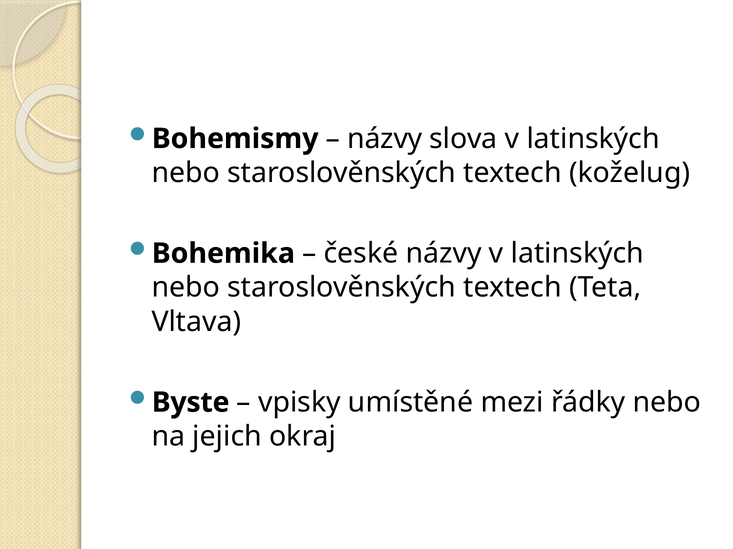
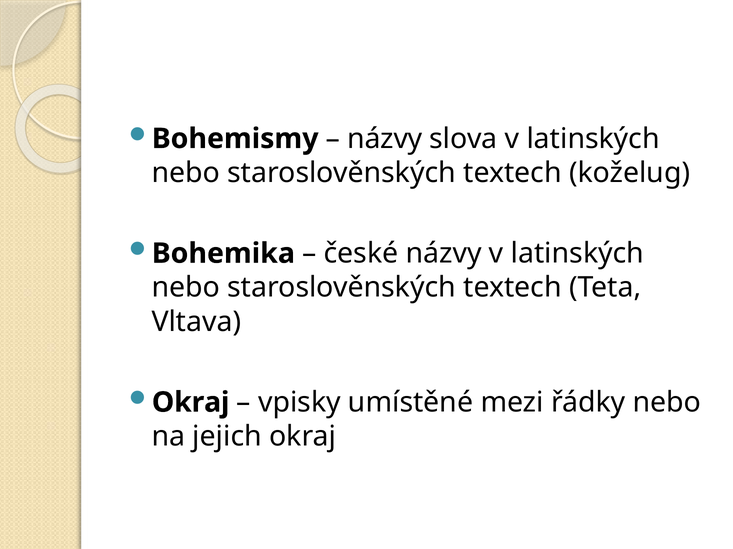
Byste at (191, 403): Byste -> Okraj
